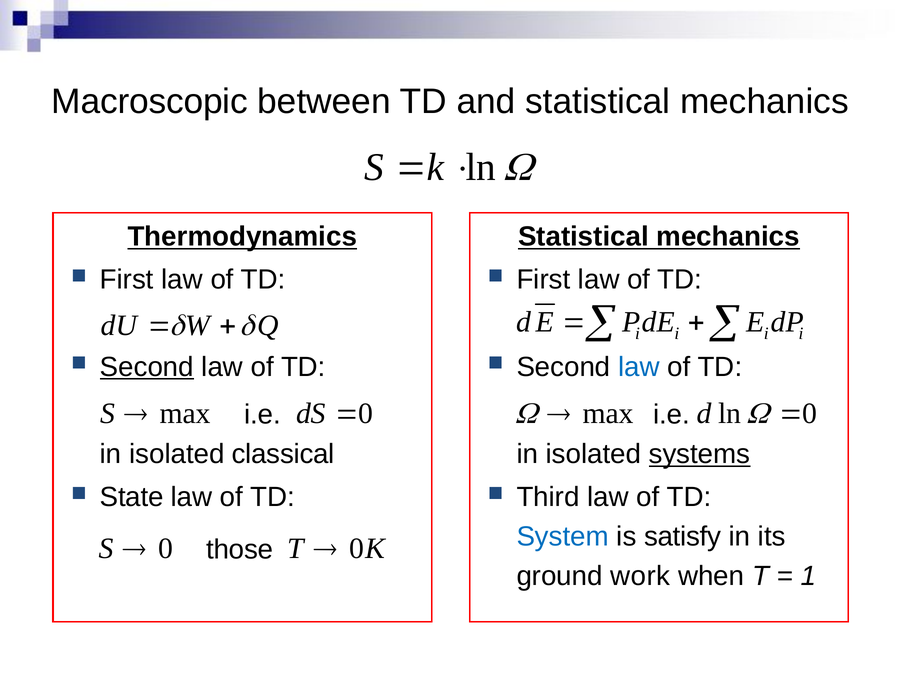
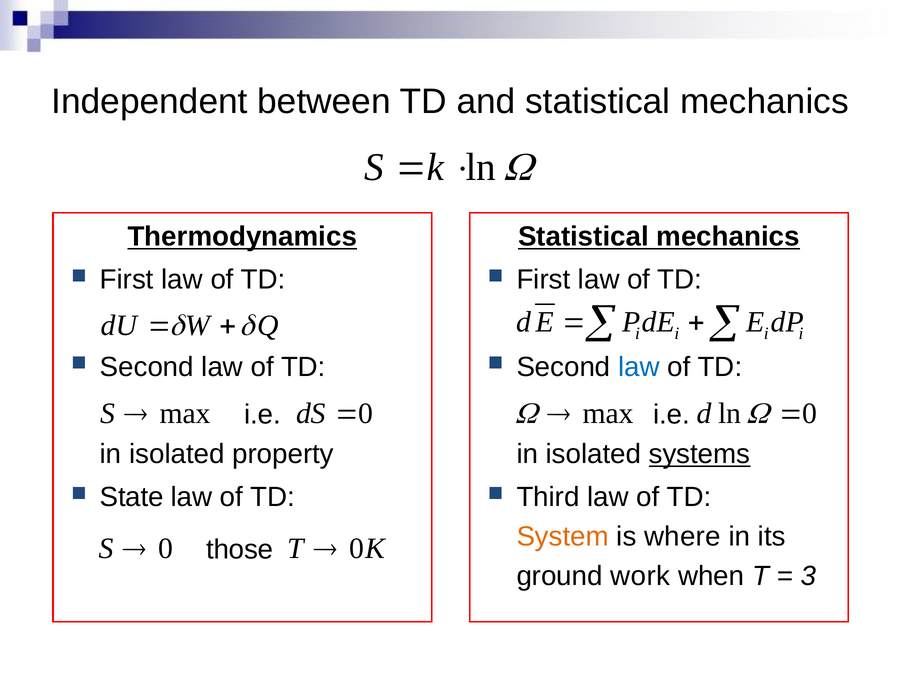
Macroscopic: Macroscopic -> Independent
Second at (147, 367) underline: present -> none
classical: classical -> property
System colour: blue -> orange
satisfy: satisfy -> where
1: 1 -> 3
